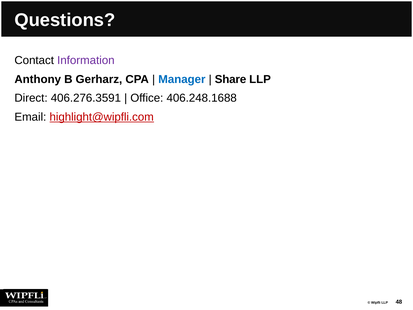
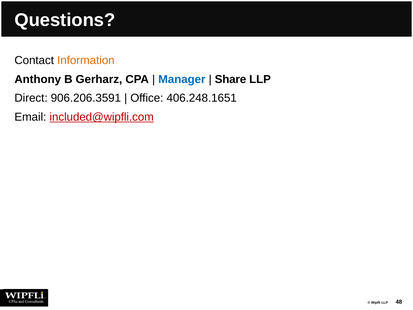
Information colour: purple -> orange
406.276.3591: 406.276.3591 -> 906.206.3591
406.248.1688: 406.248.1688 -> 406.248.1651
highlight@wipfli.com: highlight@wipfli.com -> included@wipfli.com
